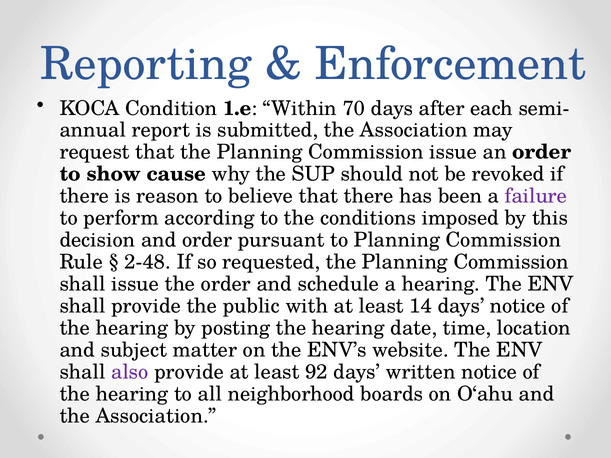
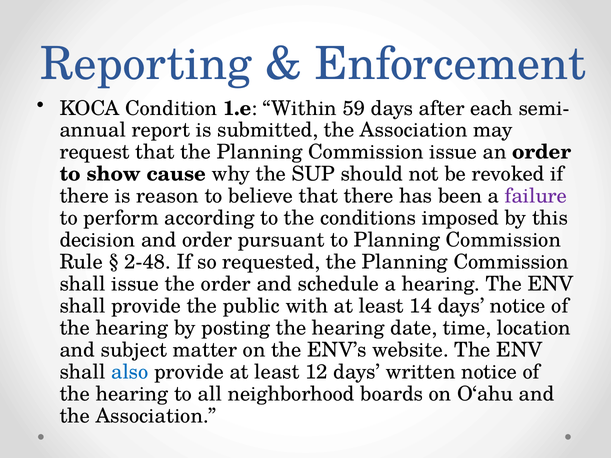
70: 70 -> 59
also colour: purple -> blue
92: 92 -> 12
